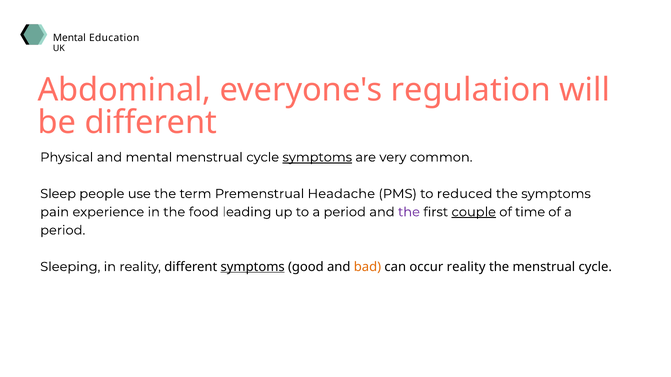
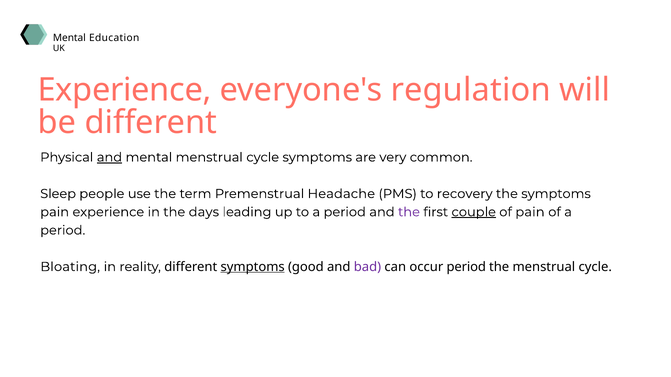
Abdominal at (124, 90): Abdominal -> Experience
and at (109, 157) underline: none -> present
symptoms at (317, 157) underline: present -> none
reduced: reduced -> recovery
food: food -> days
of time: time -> pain
Sleeping: Sleeping -> Bloating
bad colour: orange -> purple
occur reality: reality -> period
